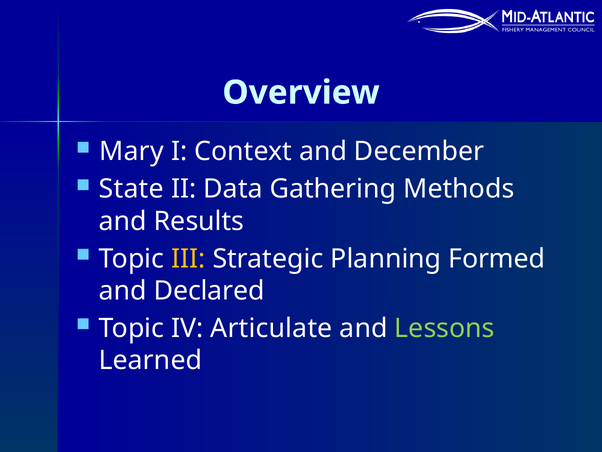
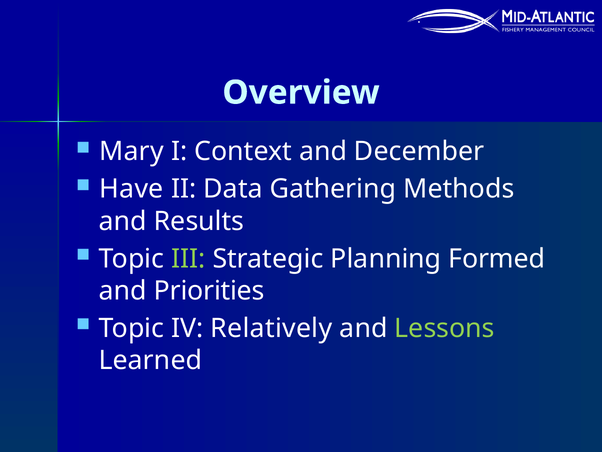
State: State -> Have
III colour: yellow -> light green
Declared: Declared -> Priorities
Articulate: Articulate -> Relatively
